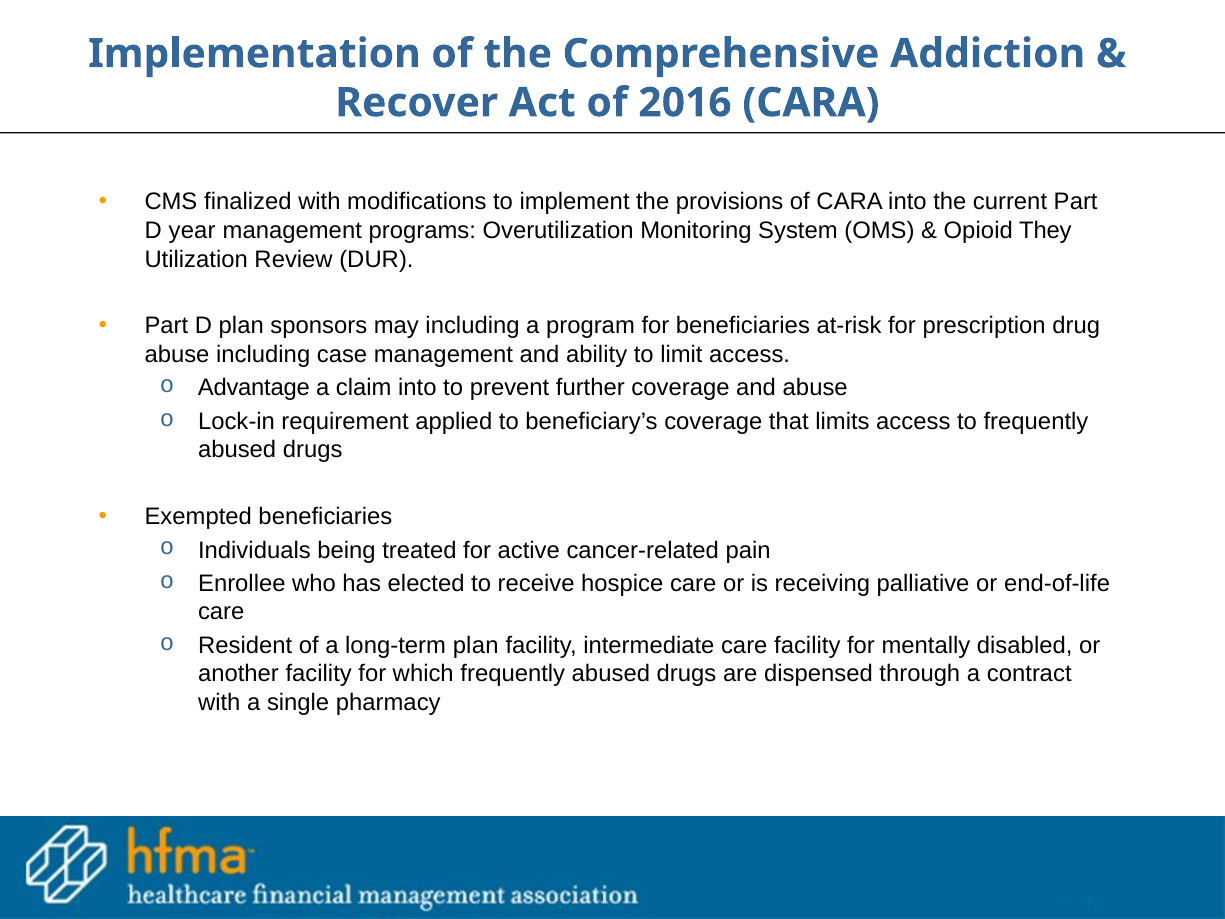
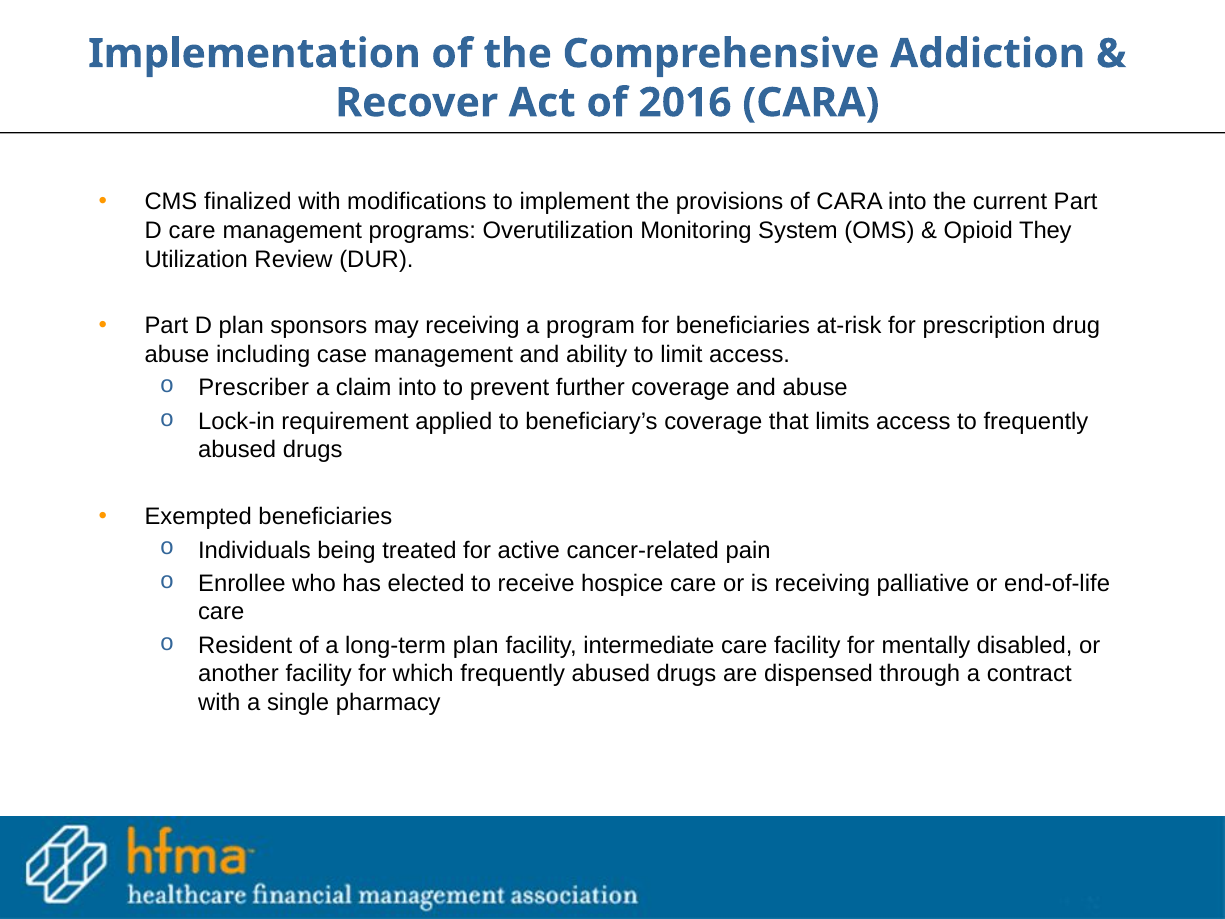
D year: year -> care
may including: including -> receiving
Advantage: Advantage -> Prescriber
